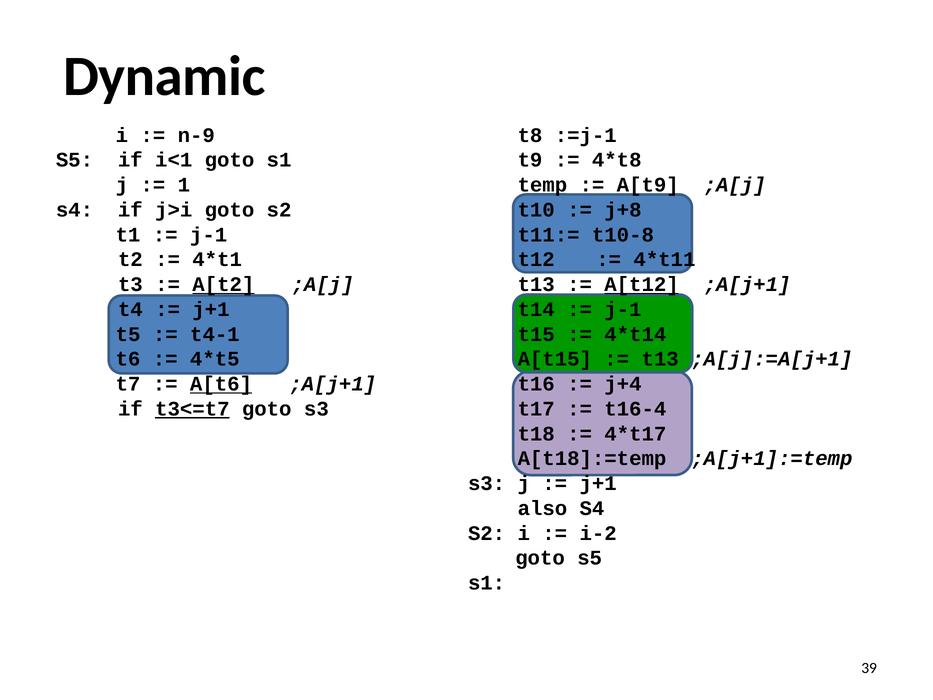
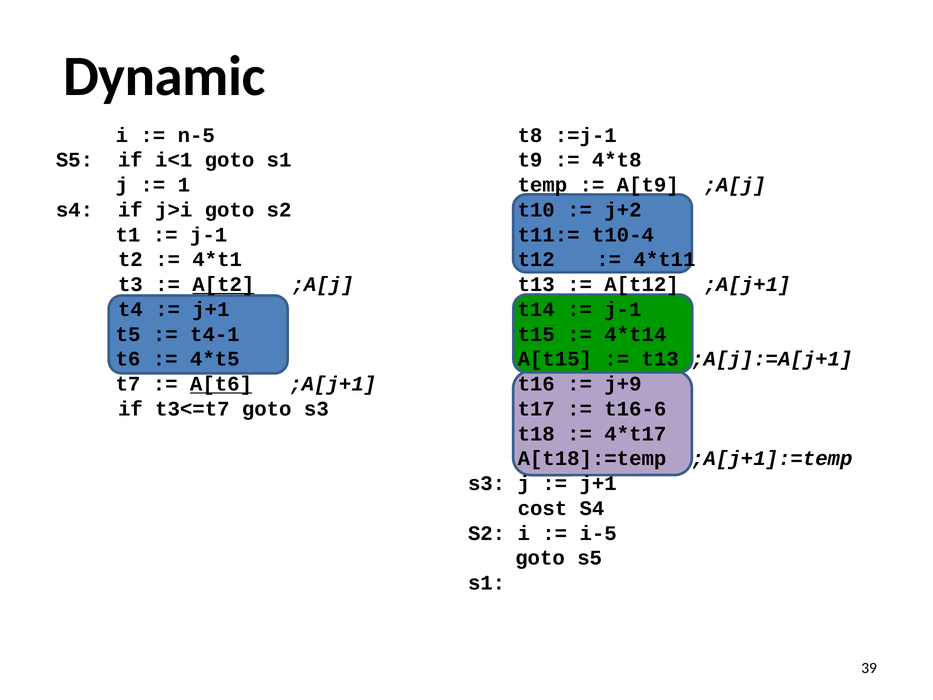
n-9: n-9 -> n-5
j+8: j+8 -> j+2
t10-8: t10-8 -> t10-4
A[t12 underline: present -> none
j+4: j+4 -> j+9
t3<=t7 underline: present -> none
t16-4: t16-4 -> t16-6
also: also -> cost
i-2: i-2 -> i-5
